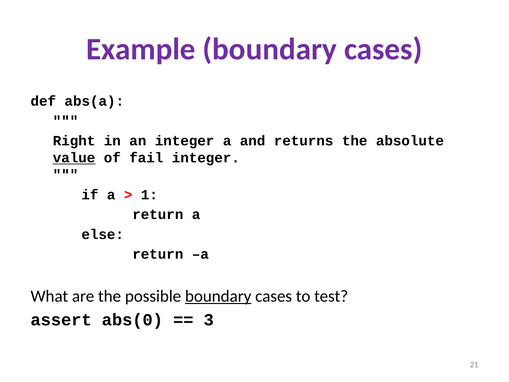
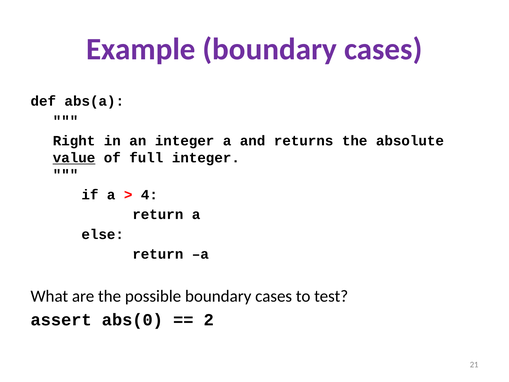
fail: fail -> full
1: 1 -> 4
boundary at (218, 296) underline: present -> none
3: 3 -> 2
